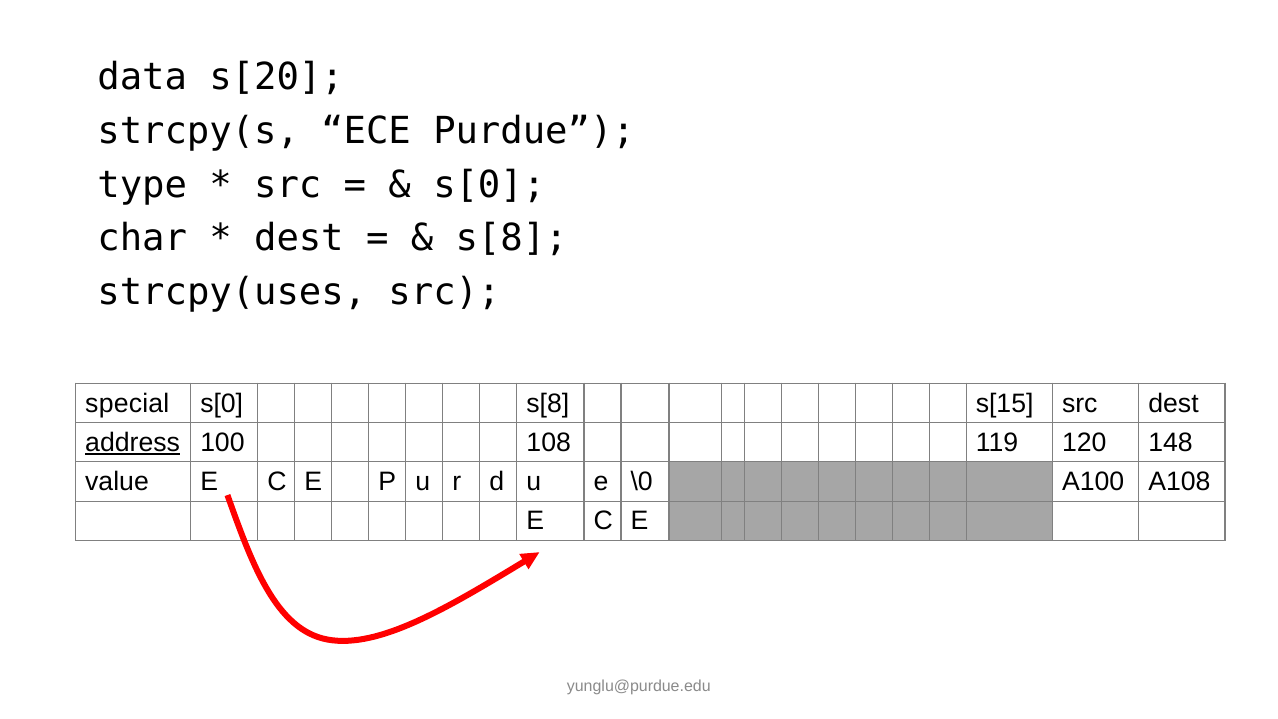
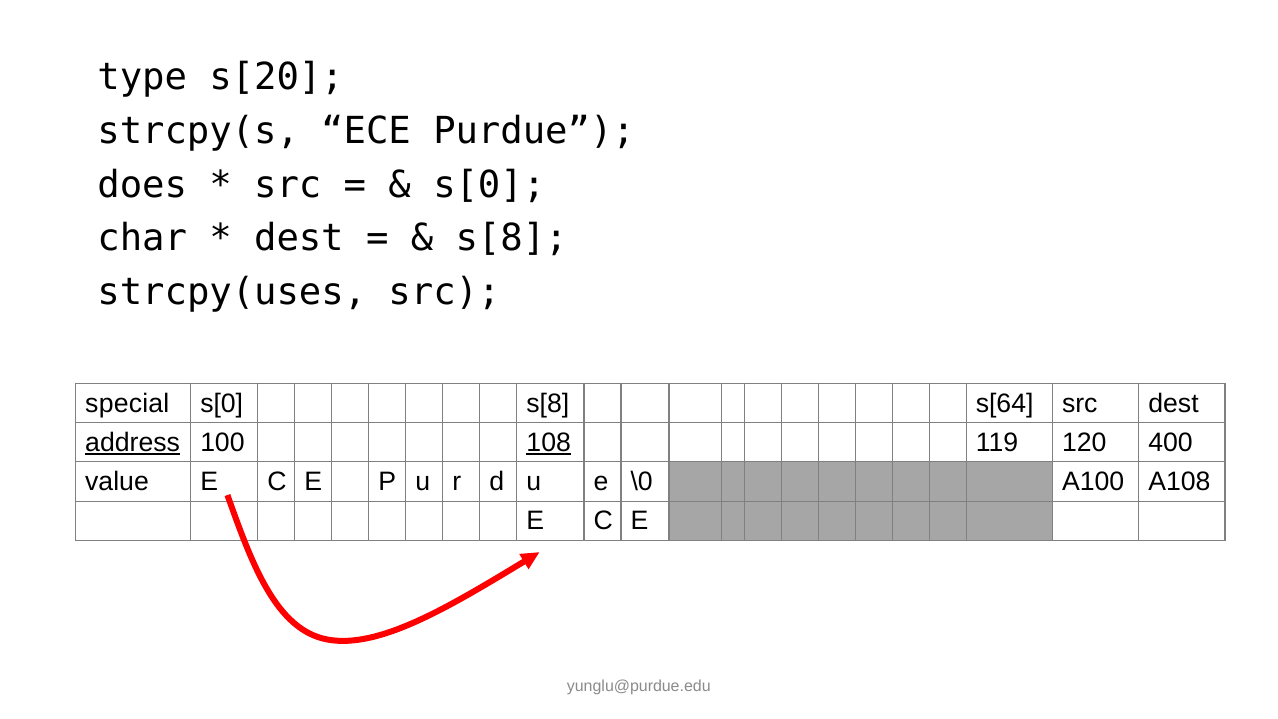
data: data -> type
type: type -> does
s[15: s[15 -> s[64
108 underline: none -> present
148: 148 -> 400
